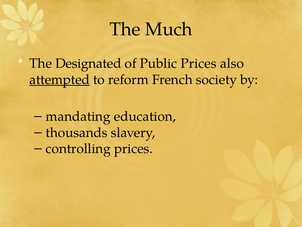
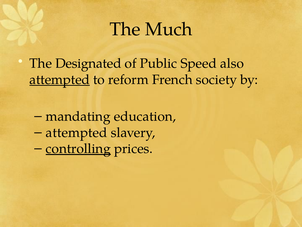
Public Prices: Prices -> Speed
thousands at (77, 132): thousands -> attempted
controlling underline: none -> present
